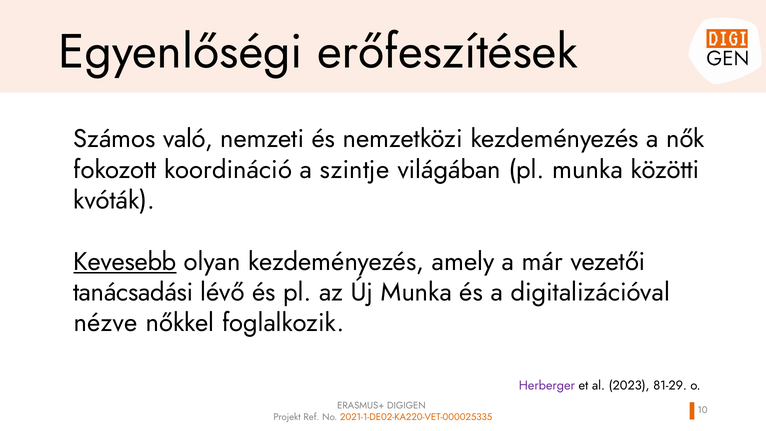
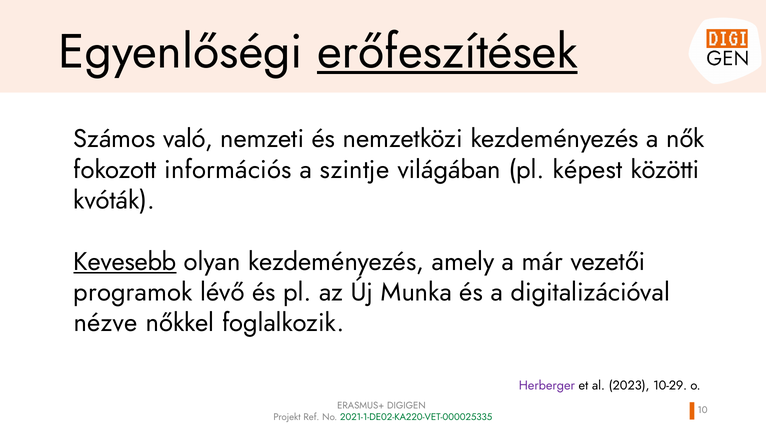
erőfeszítések underline: none -> present
koordináció: koordináció -> információs
pl munka: munka -> képest
tanácsadási: tanácsadási -> programok
81-29: 81-29 -> 10-29
2021-1-DE02-KA220-VET-000025335 colour: orange -> green
